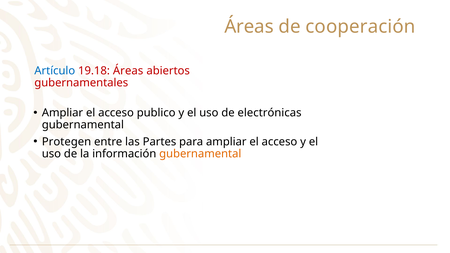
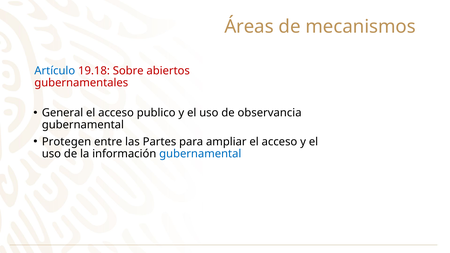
cooperación: cooperación -> mecanismos
19.18 Áreas: Áreas -> Sobre
Ampliar at (63, 113): Ampliar -> General
electrónicas: electrónicas -> observancia
gubernamental at (200, 154) colour: orange -> blue
